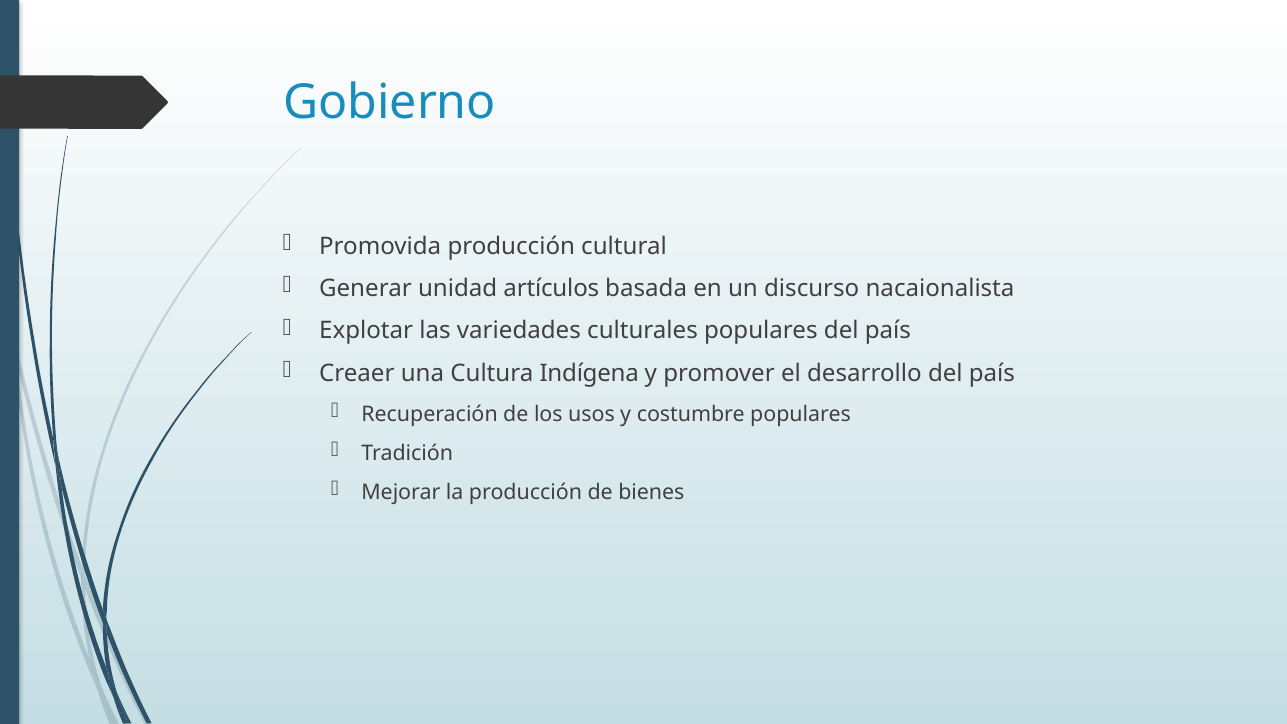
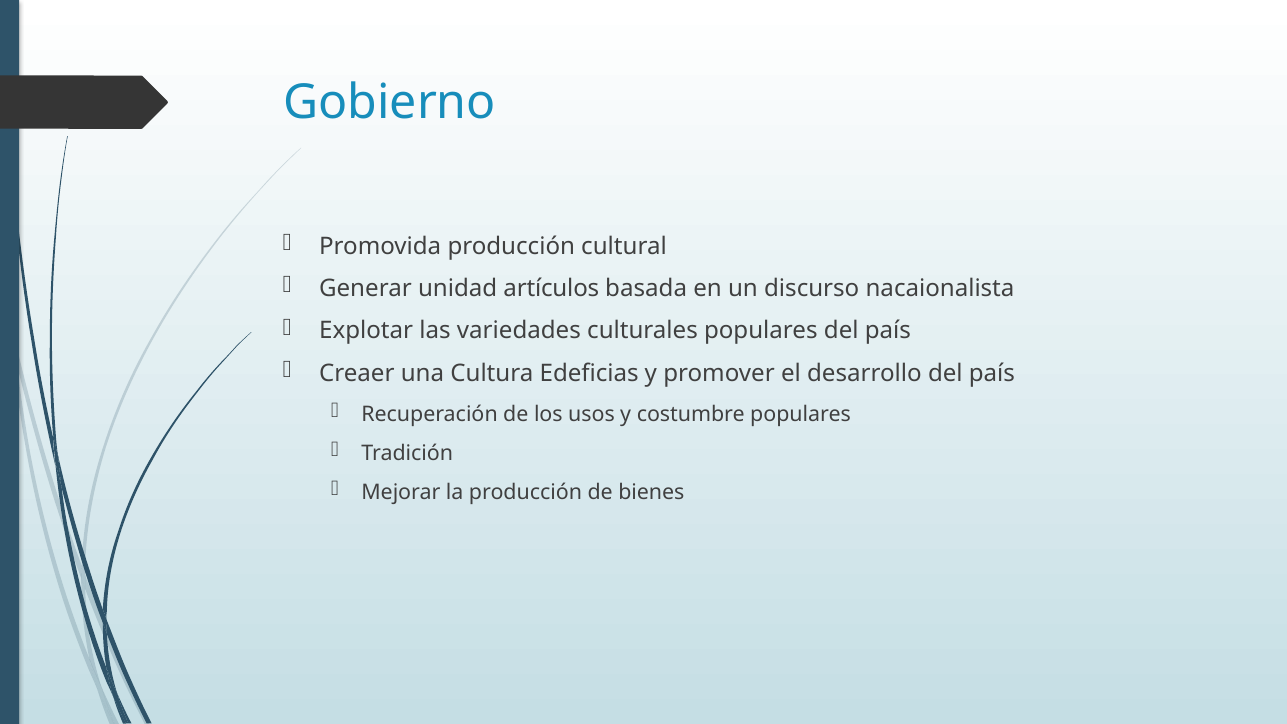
Indígena: Indígena -> Edeficias
